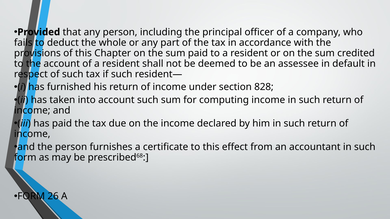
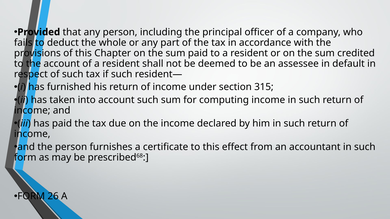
828: 828 -> 315
